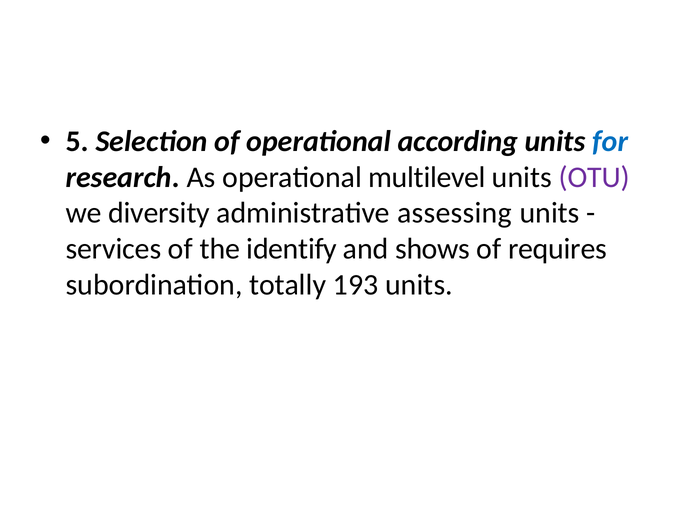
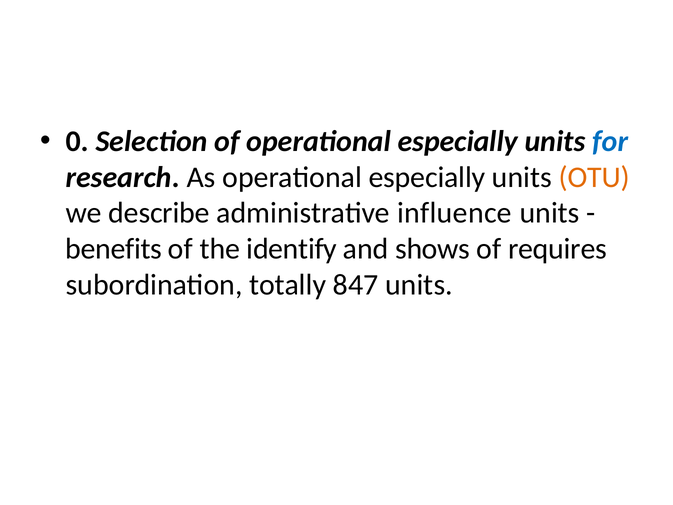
5: 5 -> 0
of operational according: according -> especially
As operational multilevel: multilevel -> especially
OTU colour: purple -> orange
diversity: diversity -> describe
assessing: assessing -> influence
services: services -> benefits
193: 193 -> 847
